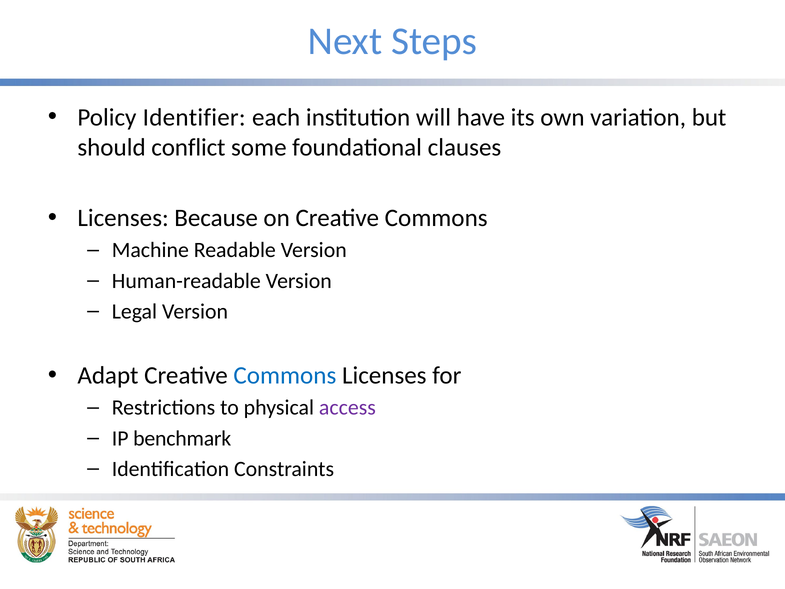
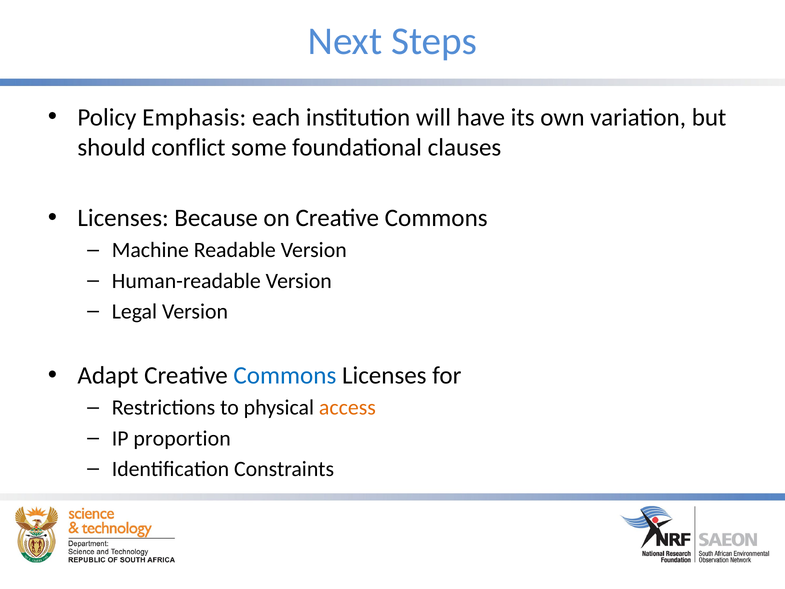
Identifier: Identifier -> Emphasis
access colour: purple -> orange
benchmark: benchmark -> proportion
